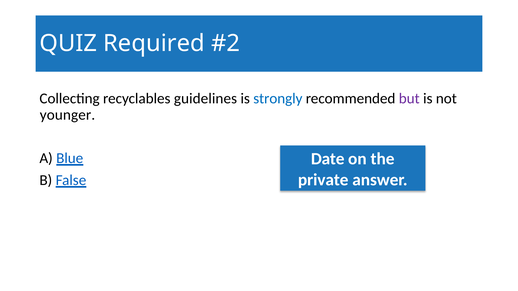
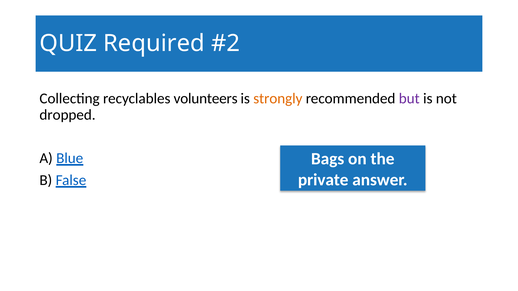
guidelines: guidelines -> volunteers
strongly colour: blue -> orange
younger: younger -> dropped
Date: Date -> Bags
